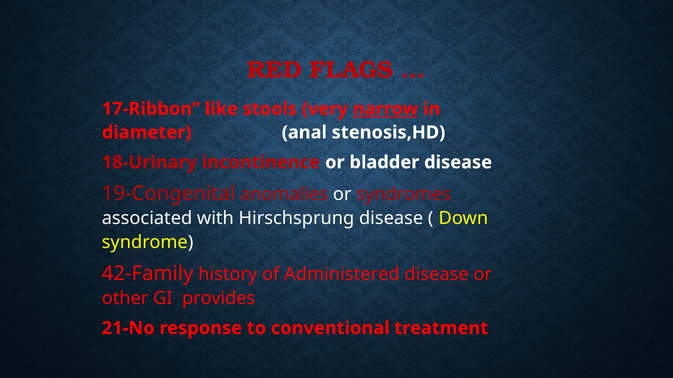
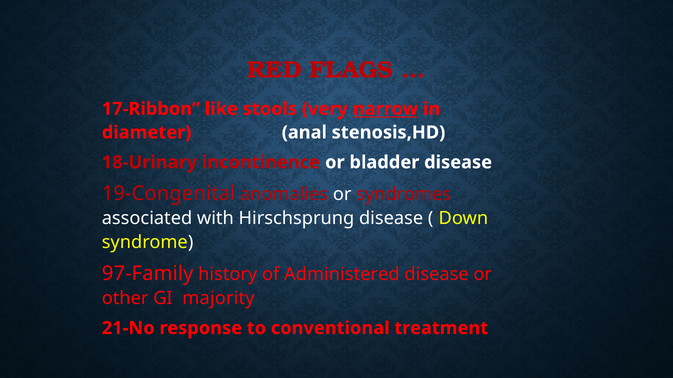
42-Family: 42-Family -> 97-Family
provides: provides -> majority
